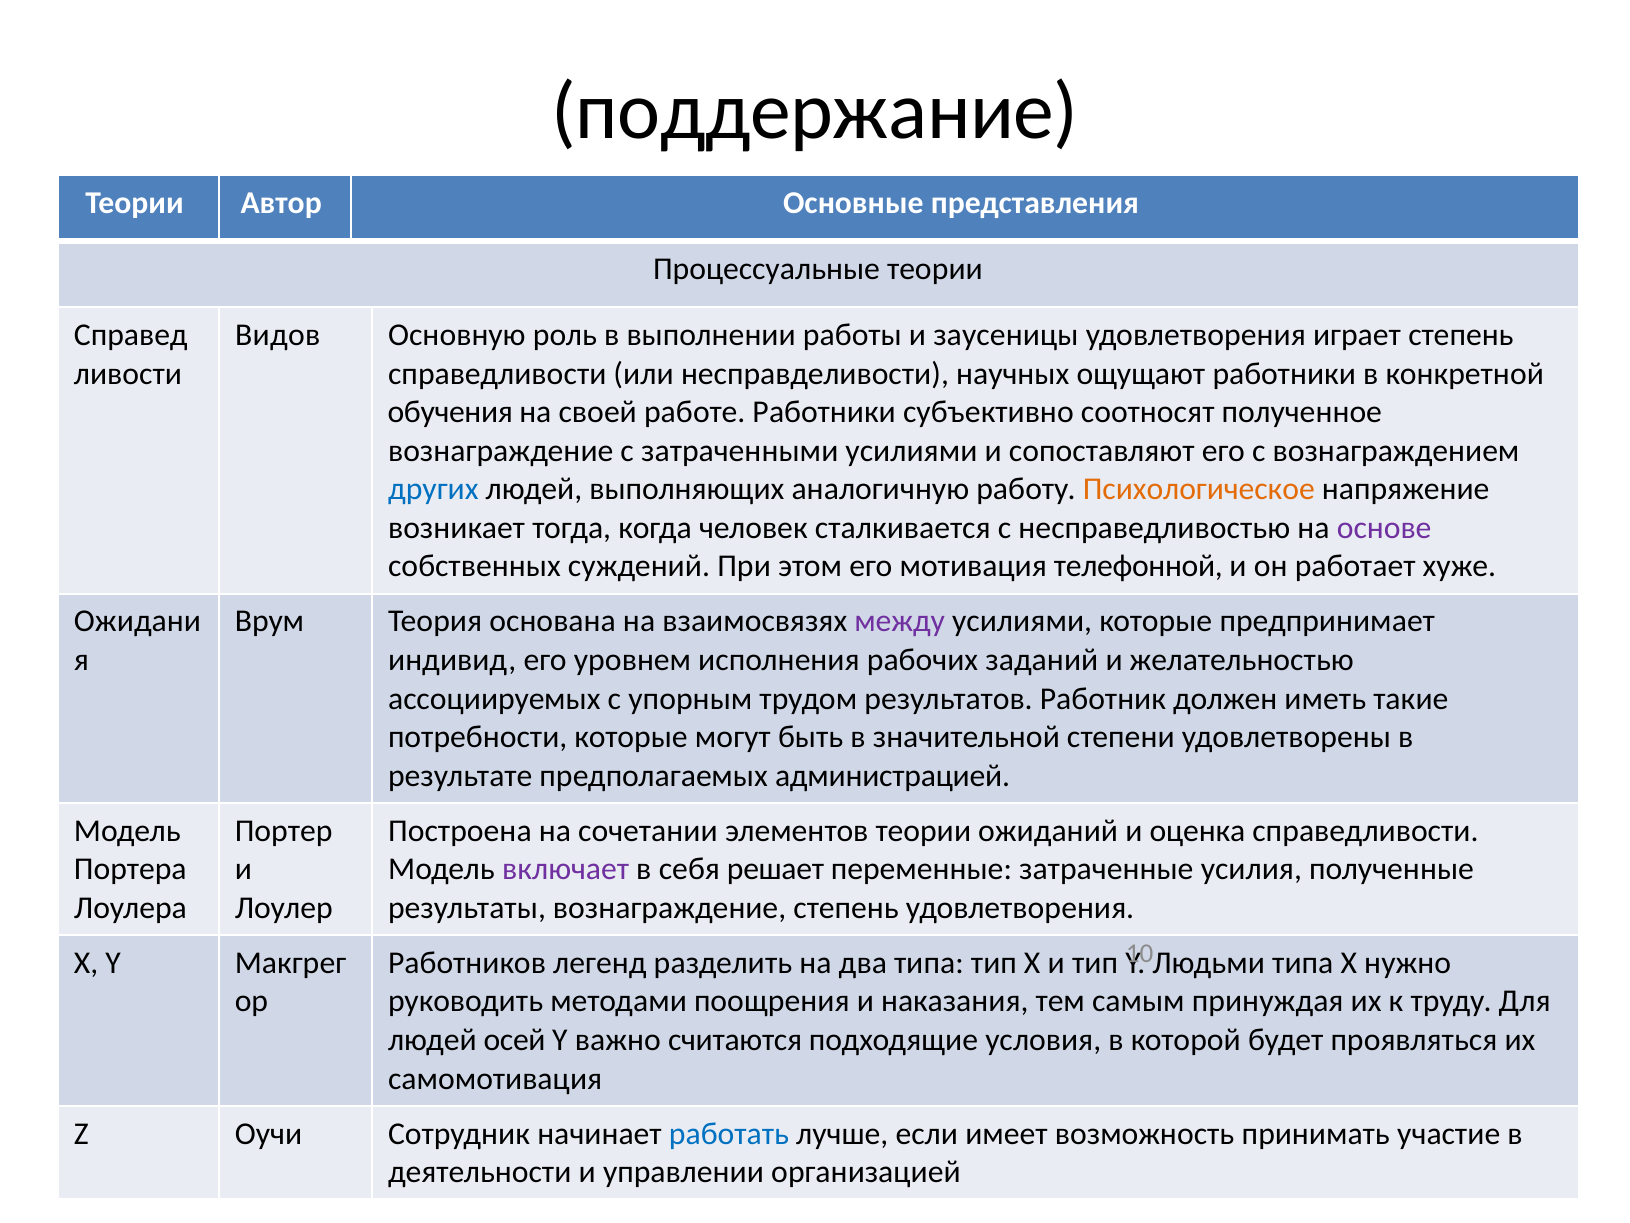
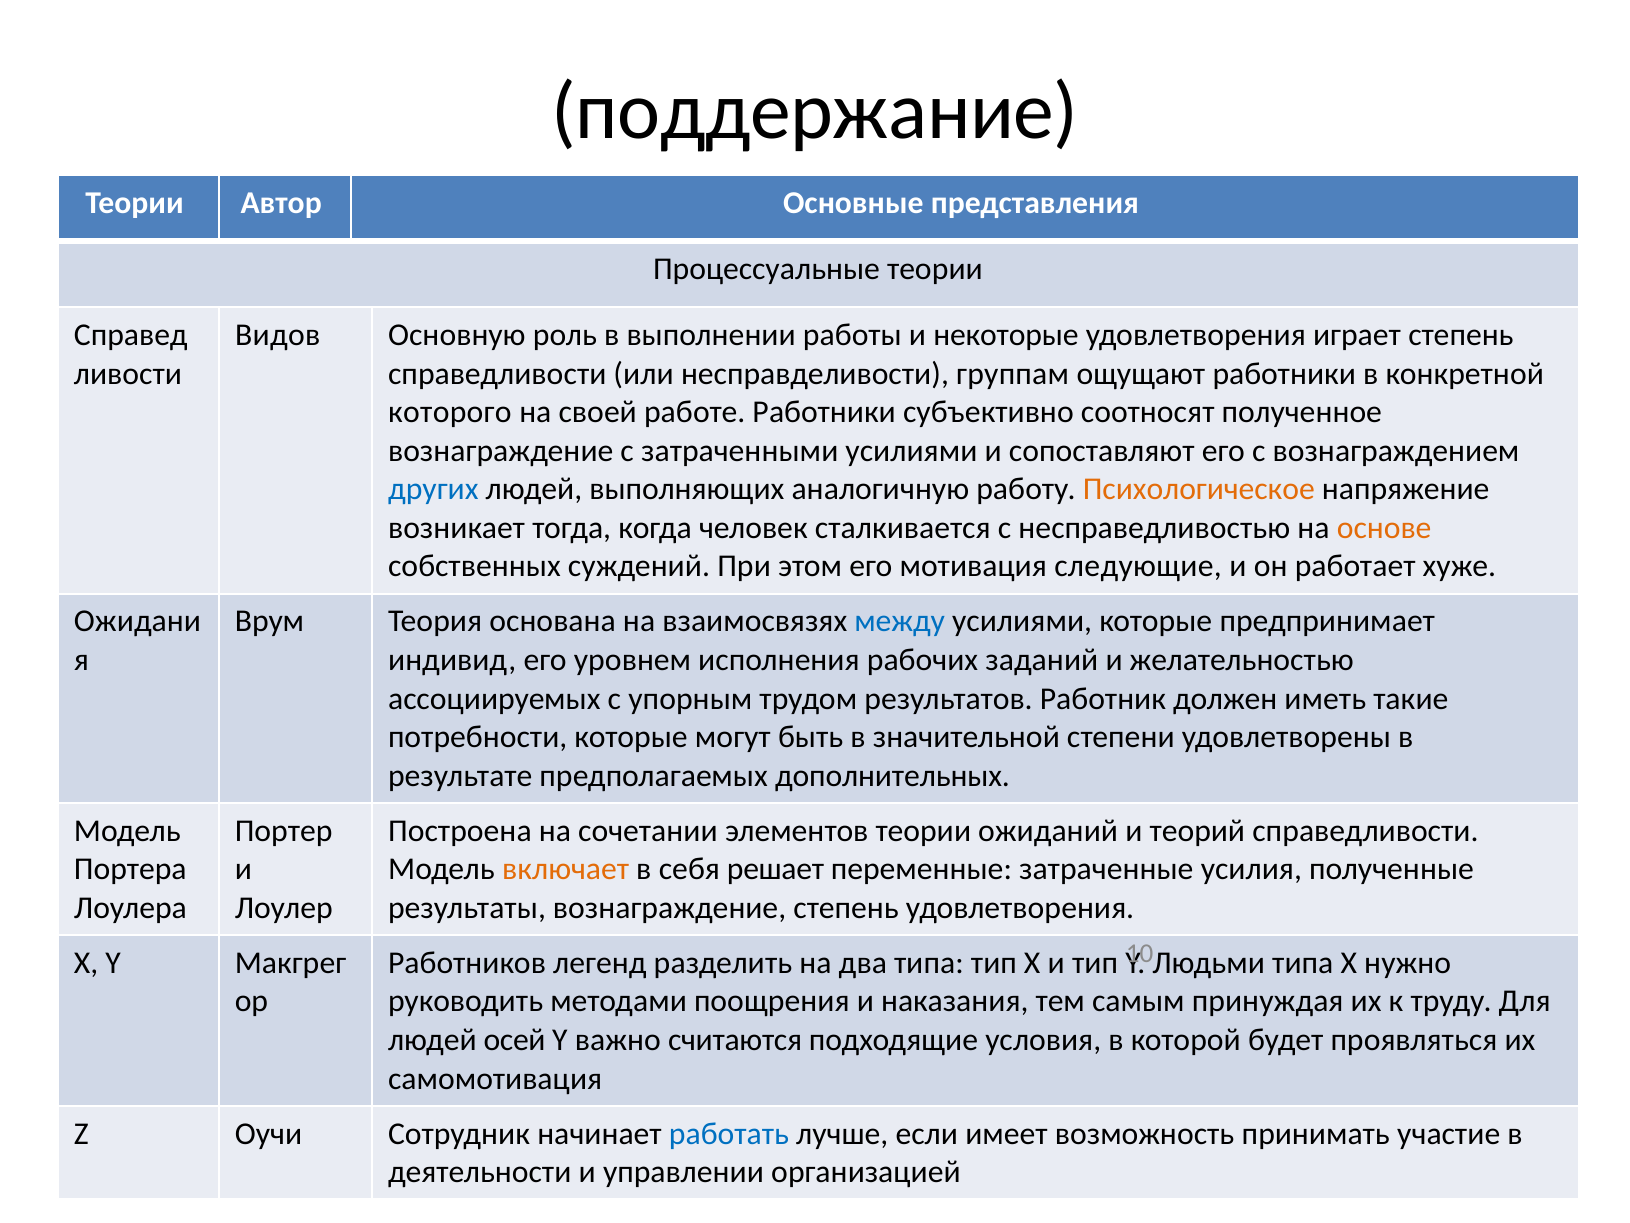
заусеницы: заусеницы -> некоторые
научных: научных -> группам
обучения: обучения -> которого
основе colour: purple -> orange
телефонной: телефонной -> следующие
между colour: purple -> blue
администрацией: администрацией -> дополнительных
оценка: оценка -> теорий
включает colour: purple -> orange
